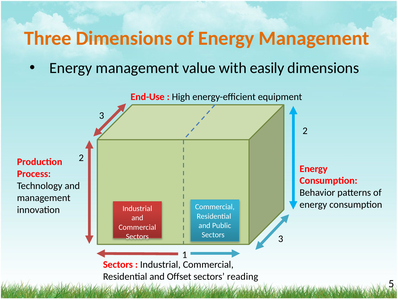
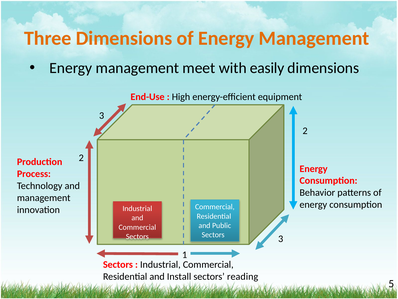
value: value -> meet
Offset: Offset -> Install
